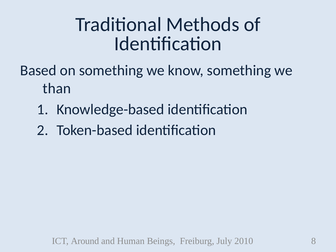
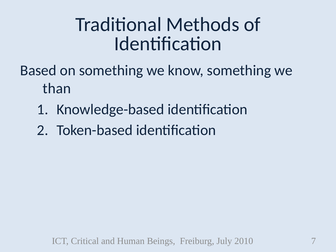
Around: Around -> Critical
8: 8 -> 7
